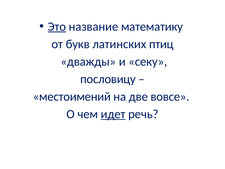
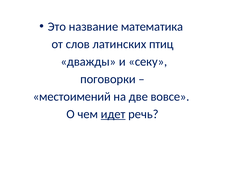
Это underline: present -> none
математику: математику -> математика
букв: букв -> слов
пословицу: пословицу -> поговорки
